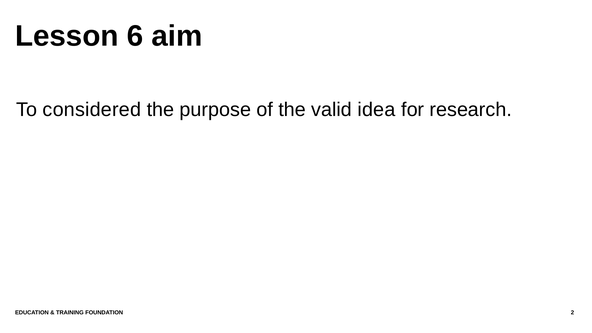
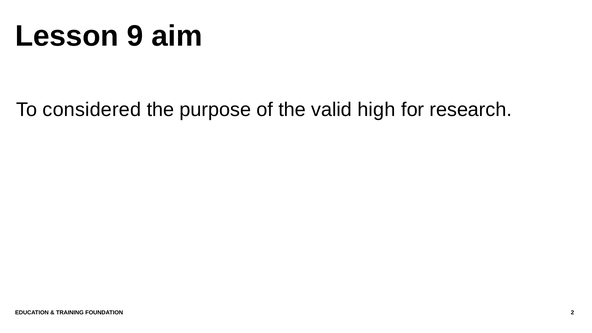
6: 6 -> 9
idea: idea -> high
